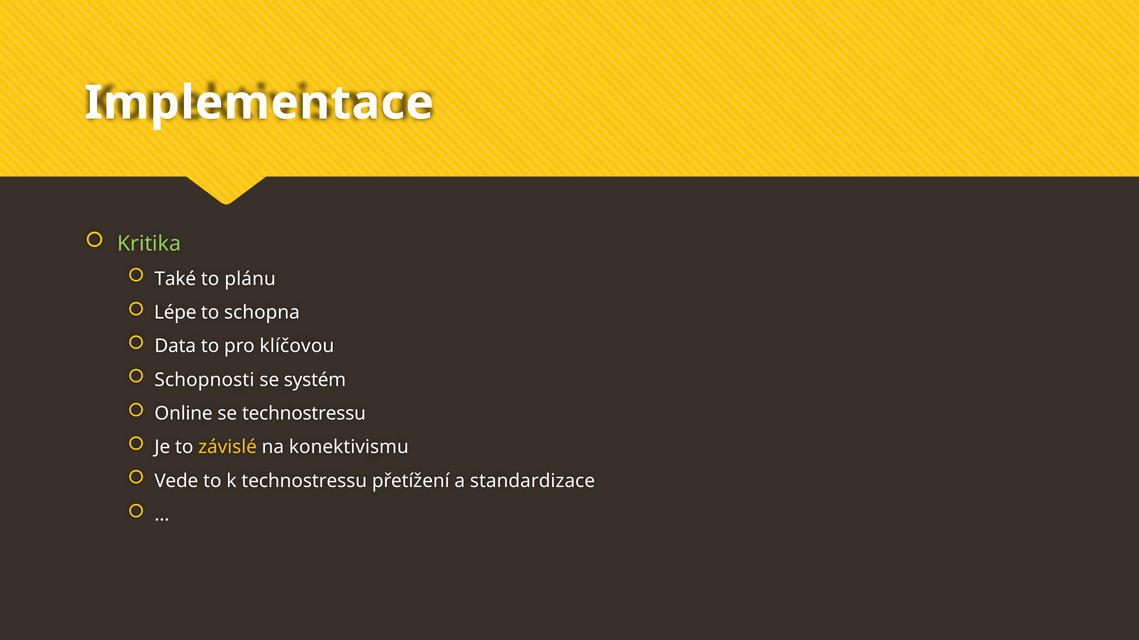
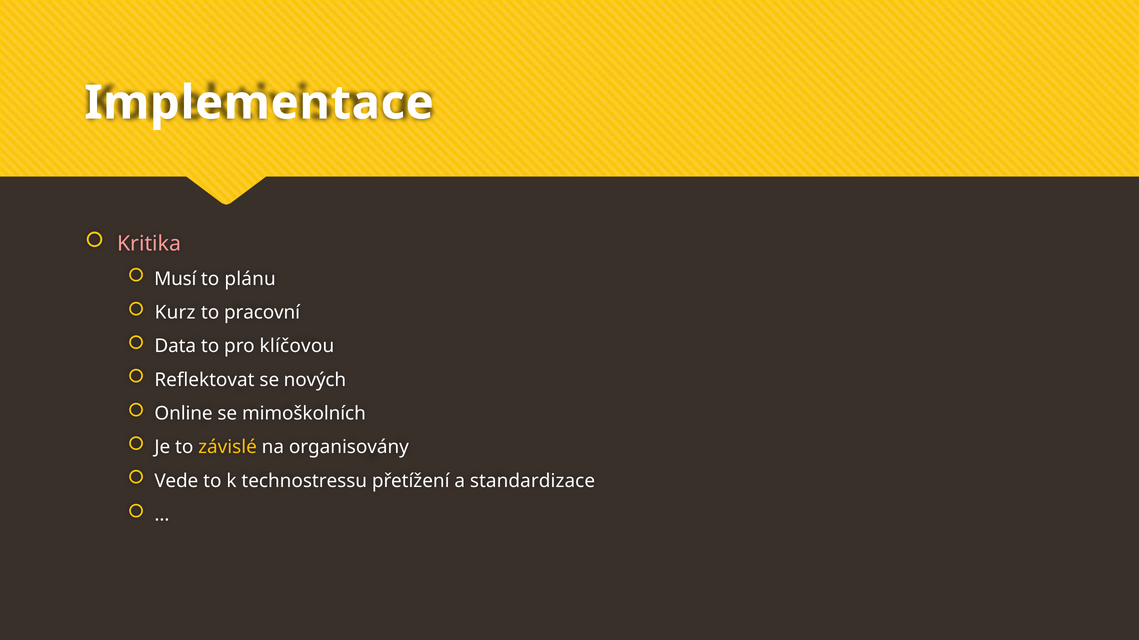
Kritika colour: light green -> pink
Také: Také -> Musí
Lépe: Lépe -> Kurz
schopna: schopna -> pracovní
Schopnosti: Schopnosti -> Reflektovat
systém: systém -> nových
se technostressu: technostressu -> mimoškolních
konektivismu: konektivismu -> organisovány
